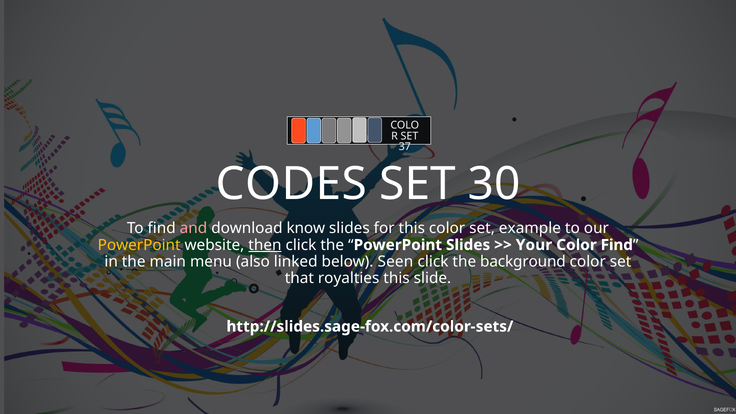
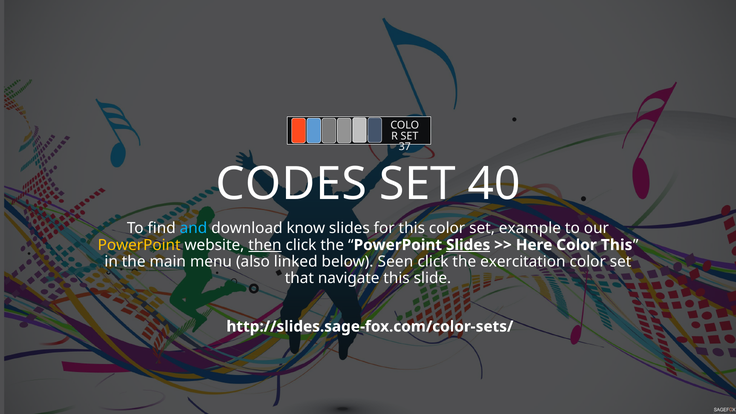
30: 30 -> 40
and colour: pink -> light blue
Slides at (468, 245) underline: none -> present
Your: Your -> Here
Color Find: Find -> This
background: background -> exercitation
royalties: royalties -> navigate
